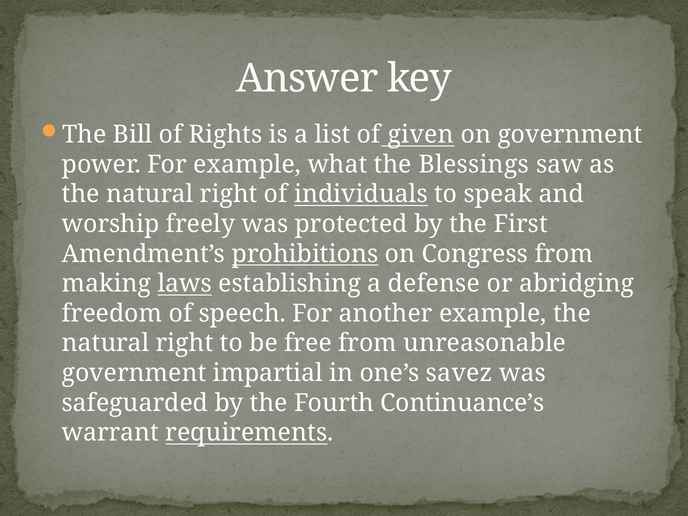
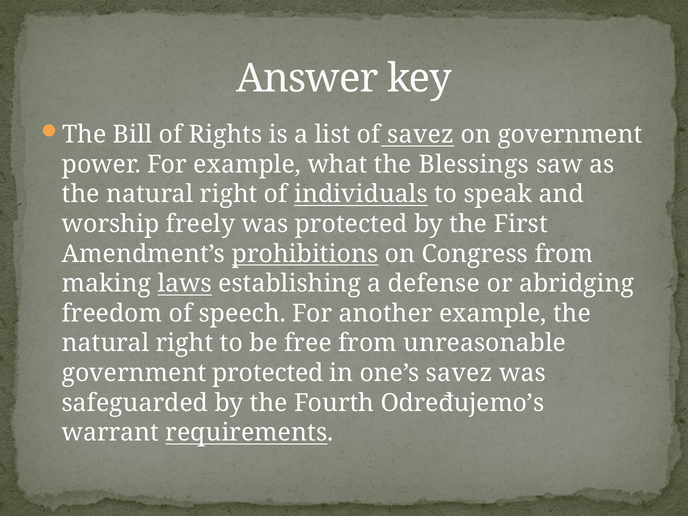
of given: given -> savez
government impartial: impartial -> protected
Continuance’s: Continuance’s -> Određujemo’s
